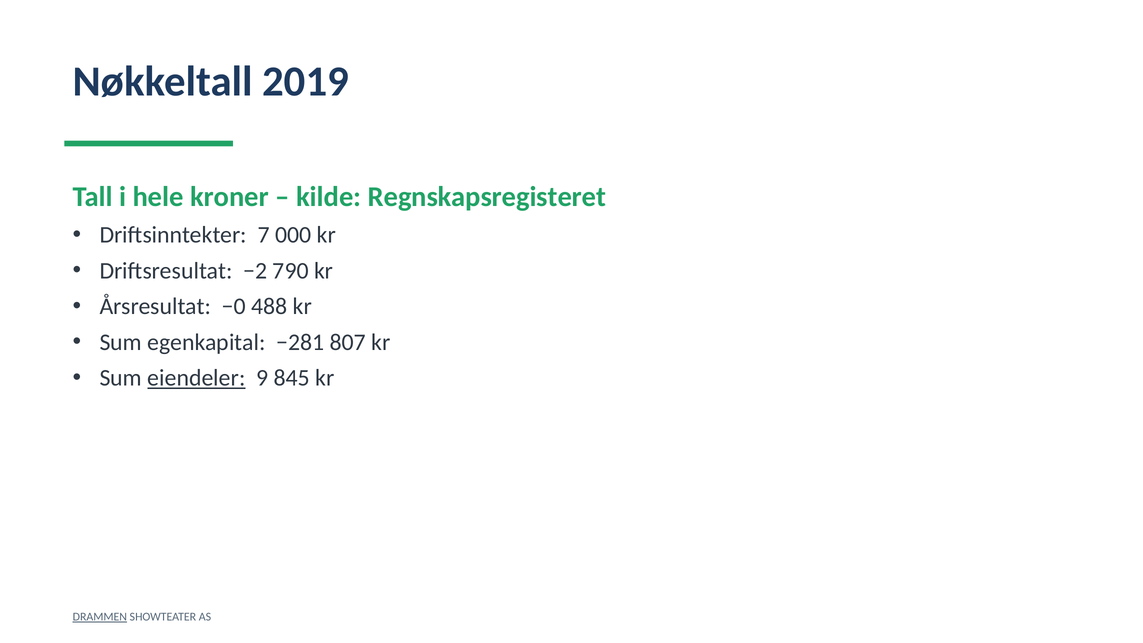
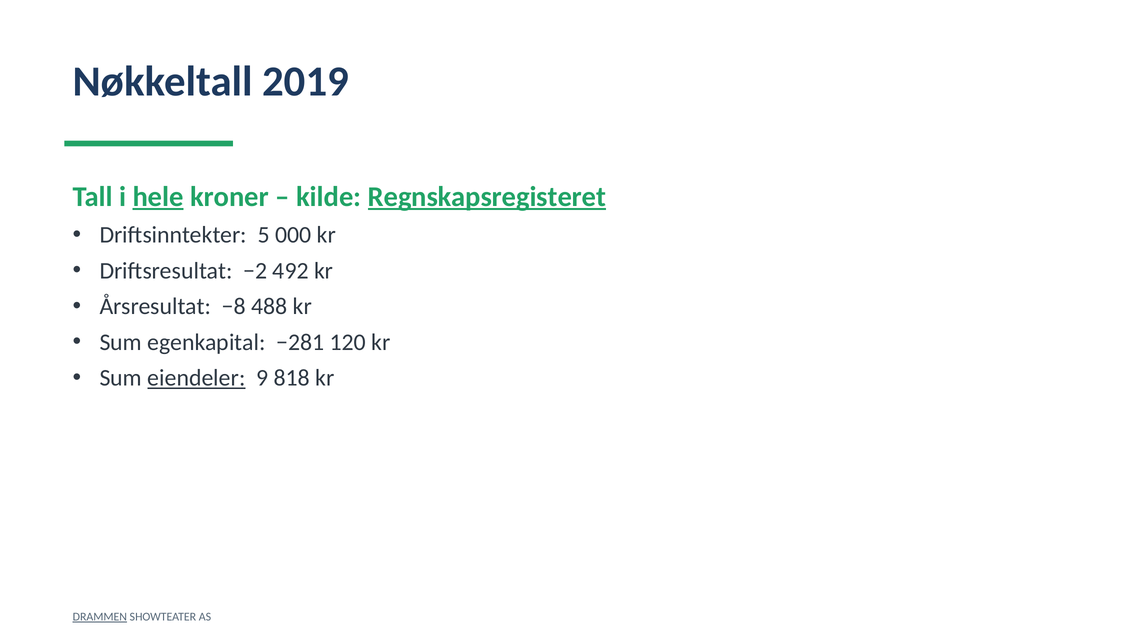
hele underline: none -> present
Regnskapsregisteret underline: none -> present
7: 7 -> 5
790: 790 -> 492
−0: −0 -> −8
807: 807 -> 120
845: 845 -> 818
